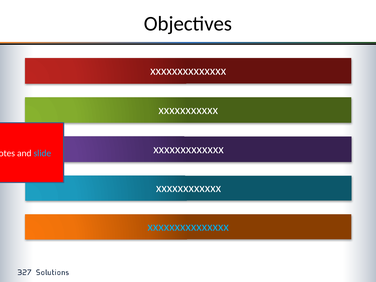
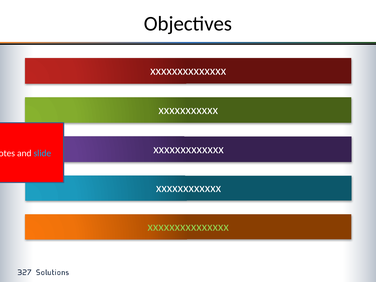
xxxxxxxxxxxxxxx colour: light blue -> light green
